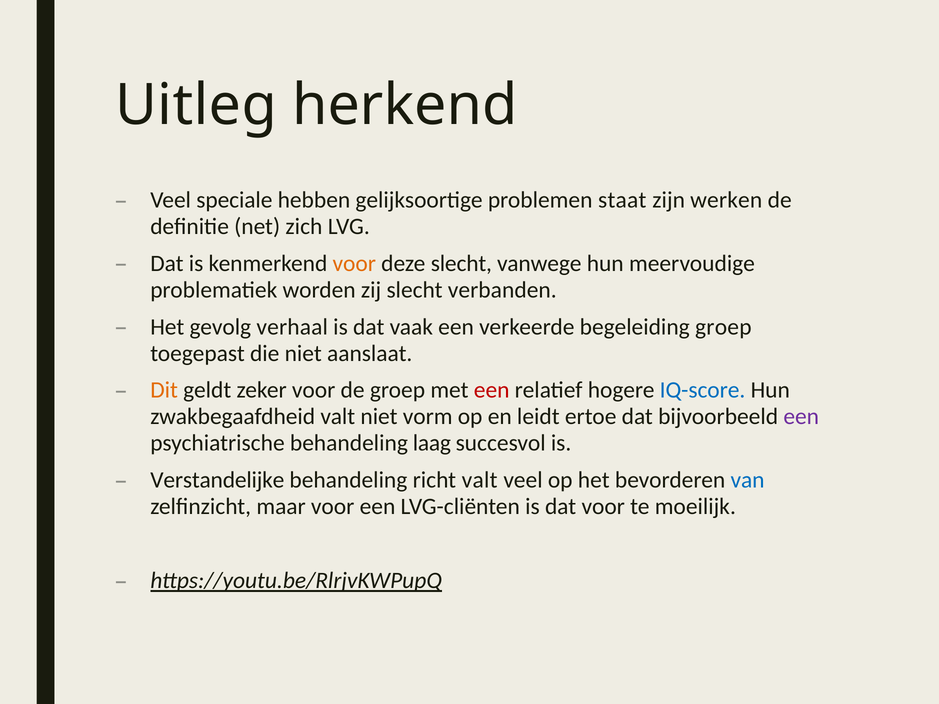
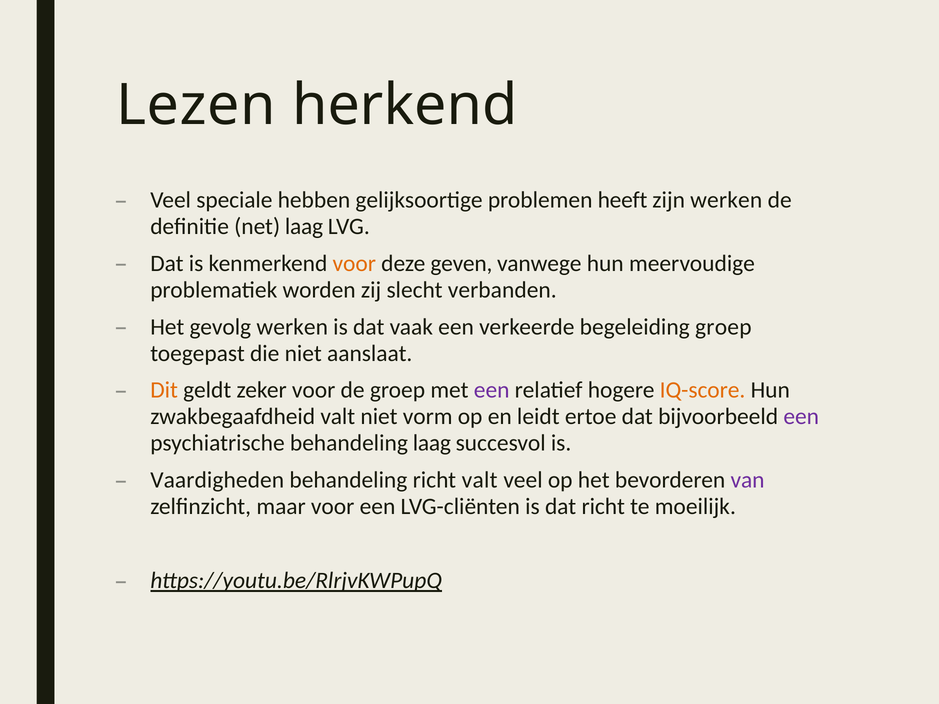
Uitleg: Uitleg -> Lezen
staat: staat -> heeft
net zich: zich -> laag
deze slecht: slecht -> geven
gevolg verhaal: verhaal -> werken
een at (492, 390) colour: red -> purple
IQ-score colour: blue -> orange
Verstandelijke: Verstandelijke -> Vaardigheden
van colour: blue -> purple
dat voor: voor -> richt
